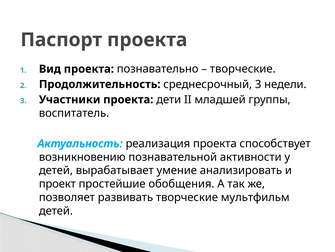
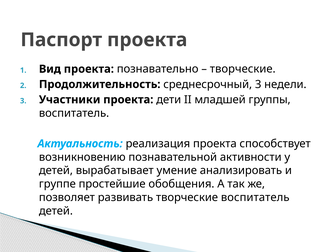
проект: проект -> группе
творческие мультфильм: мультфильм -> воспитатель
